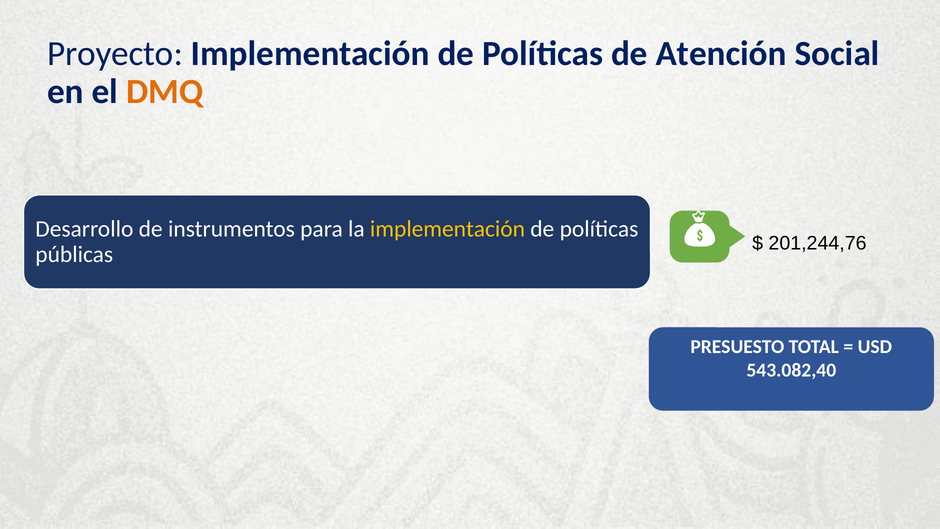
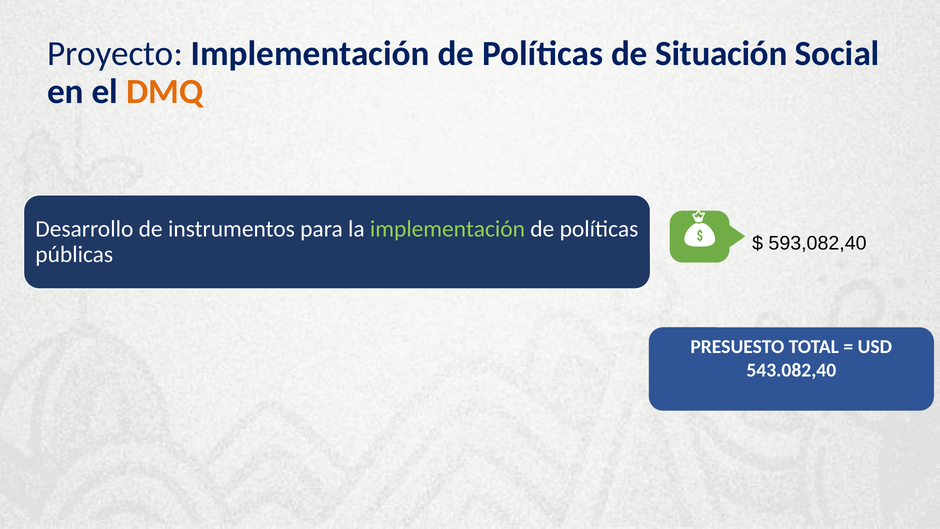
Atención: Atención -> Situación
implementación at (448, 229) colour: yellow -> light green
201,244,76: 201,244,76 -> 593,082,40
